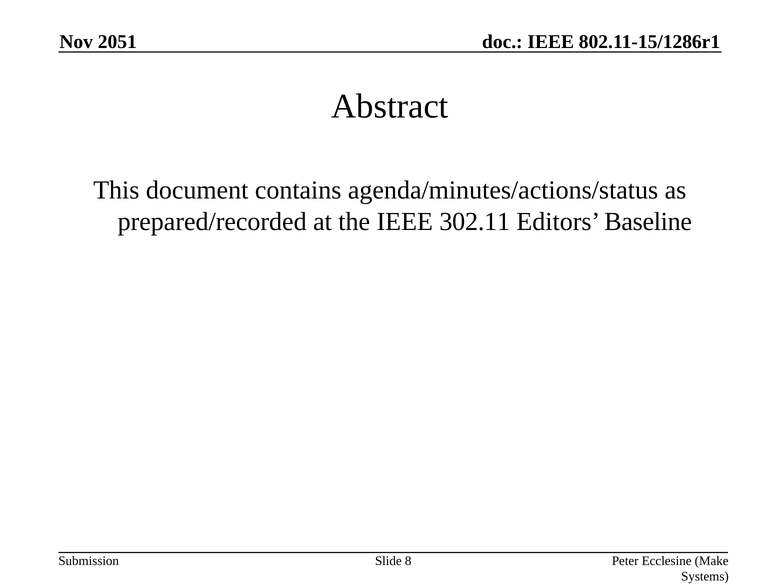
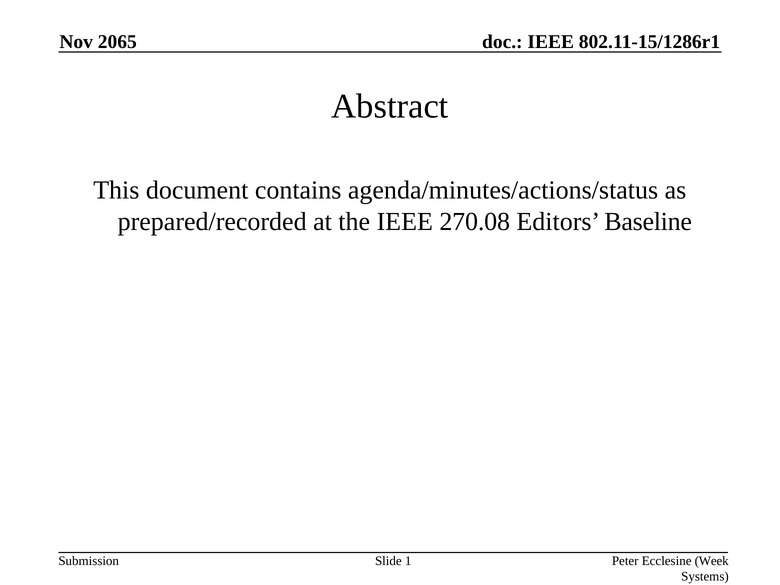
2051: 2051 -> 2065
302.11: 302.11 -> 270.08
8: 8 -> 1
Make: Make -> Week
